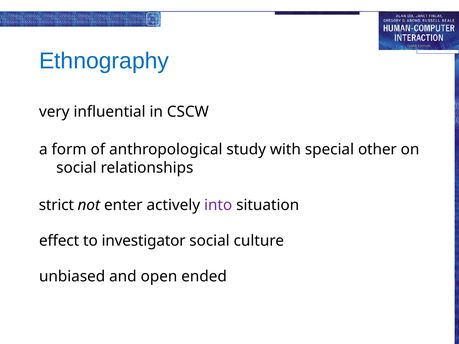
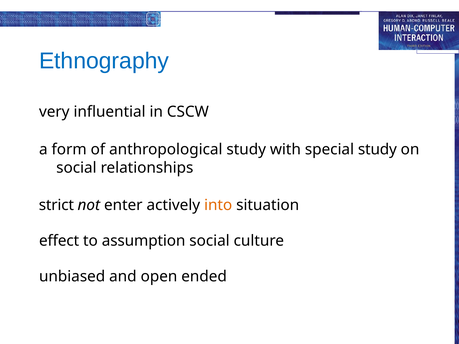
special other: other -> study
into colour: purple -> orange
investigator: investigator -> assumption
